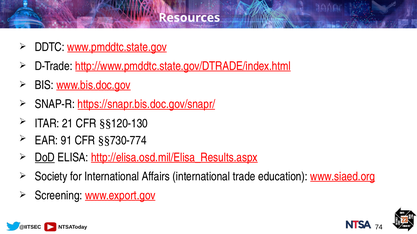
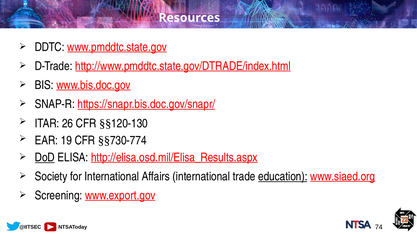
21: 21 -> 26
91: 91 -> 19
education underline: none -> present
